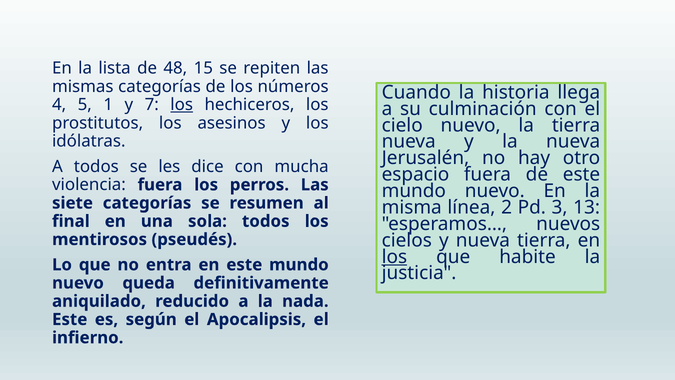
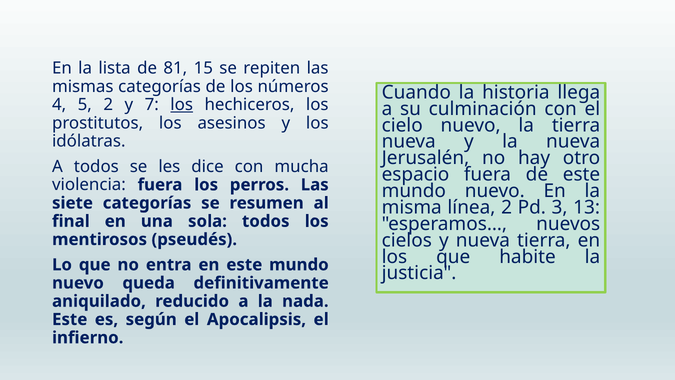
48: 48 -> 81
5 1: 1 -> 2
los at (394, 257) underline: present -> none
